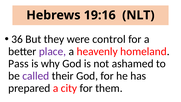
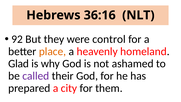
19:16: 19:16 -> 36:16
36: 36 -> 92
place colour: purple -> orange
Pass: Pass -> Glad
